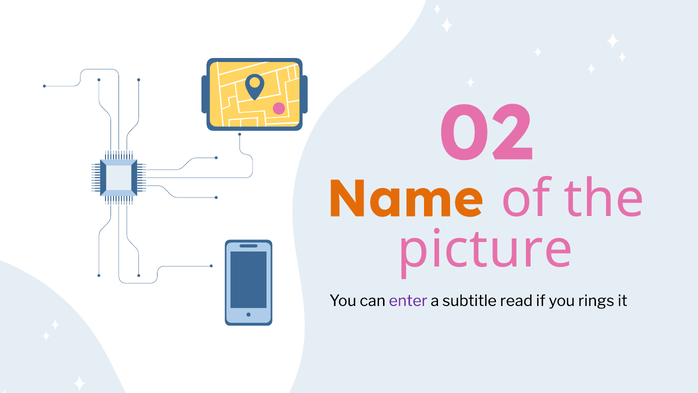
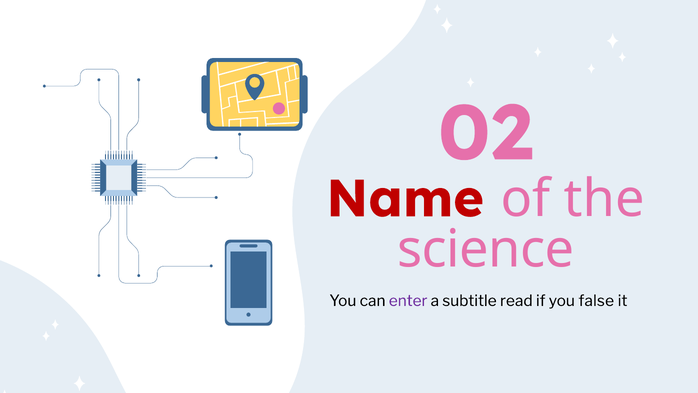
Name colour: orange -> red
picture: picture -> science
rings: rings -> false
